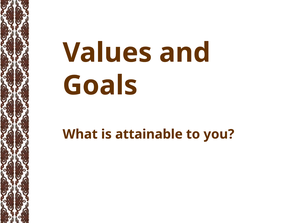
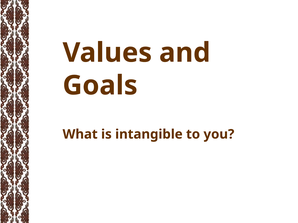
attainable: attainable -> intangible
